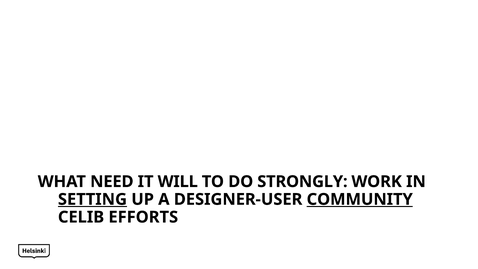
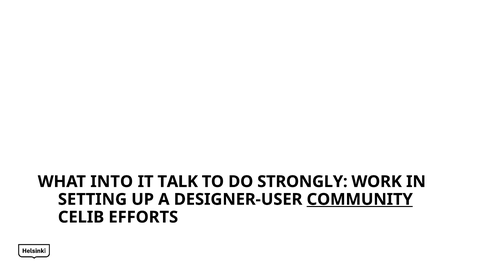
NEED: NEED -> INTO
WILL: WILL -> TALK
SETTING underline: present -> none
